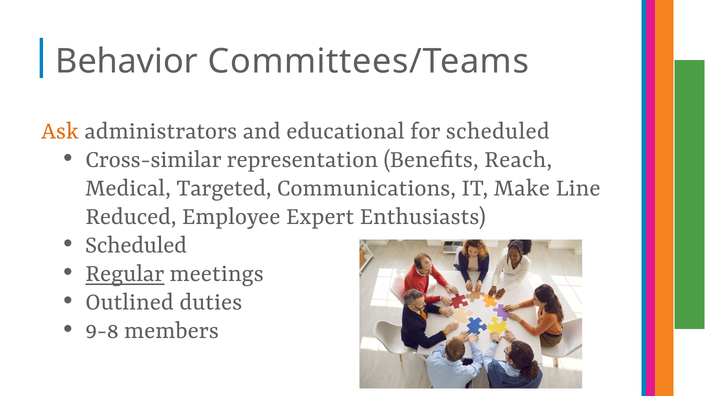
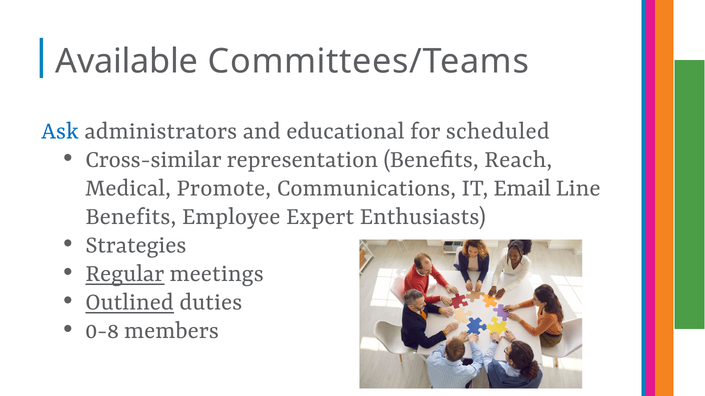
Behavior: Behavior -> Available
Ask colour: orange -> blue
Targeted: Targeted -> Promote
Make: Make -> Email
Reduced at (131, 216): Reduced -> Benefits
Scheduled at (136, 245): Scheduled -> Strategies
Outlined underline: none -> present
9-8: 9-8 -> 0-8
